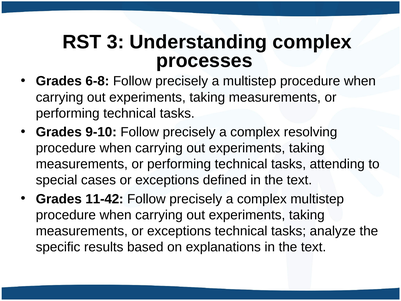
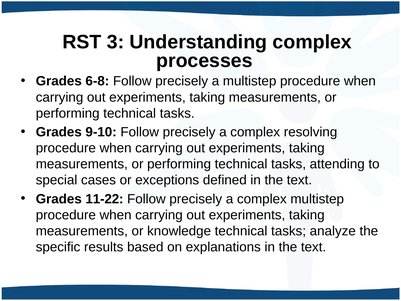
11-42: 11-42 -> 11-22
measurements or exceptions: exceptions -> knowledge
